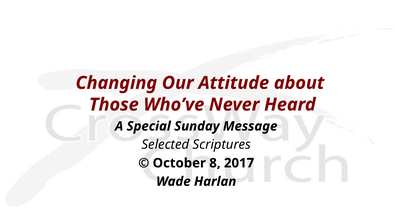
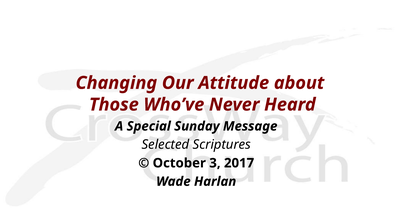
8: 8 -> 3
